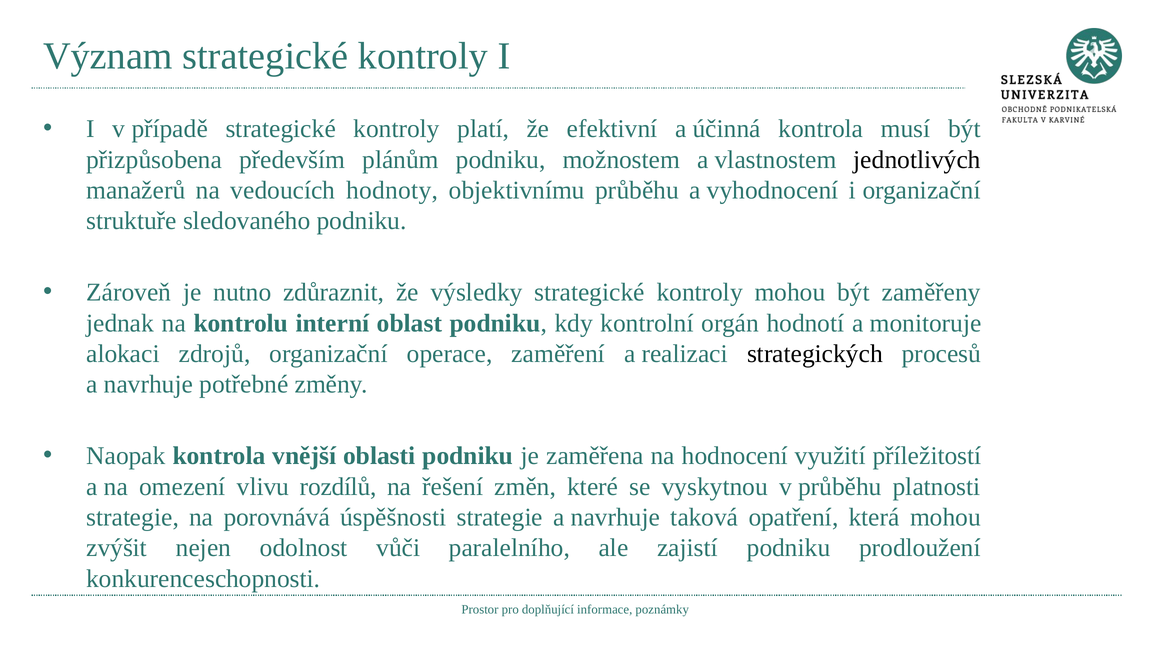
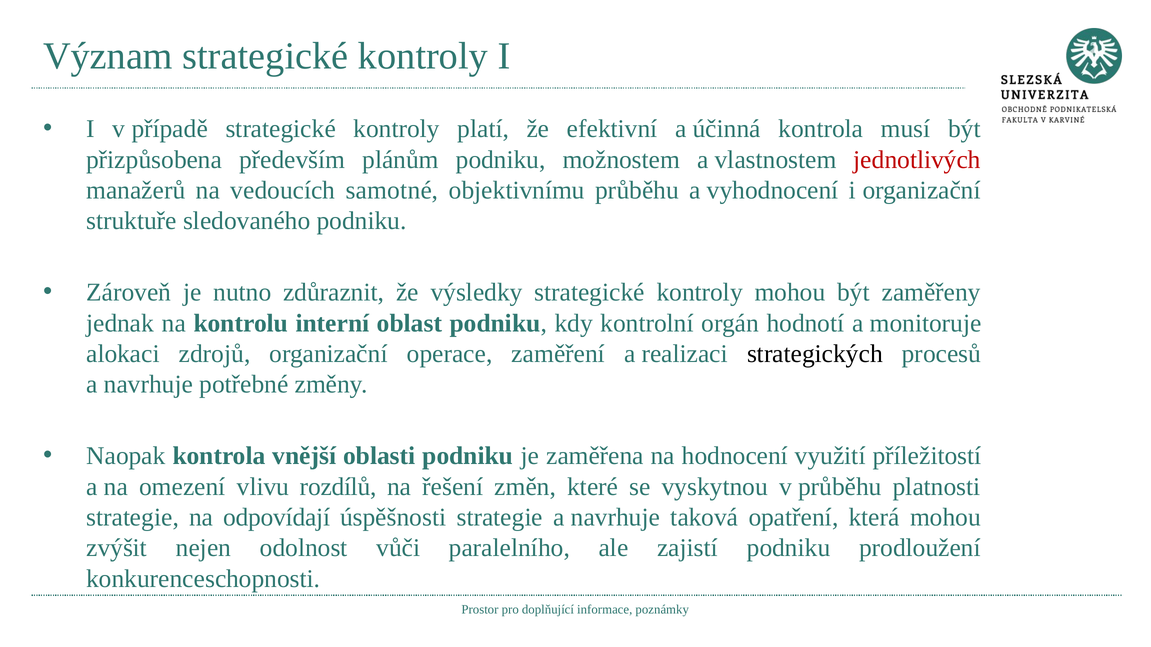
jednotlivých colour: black -> red
hodnoty: hodnoty -> samotné
porovnává: porovnává -> odpovídají
